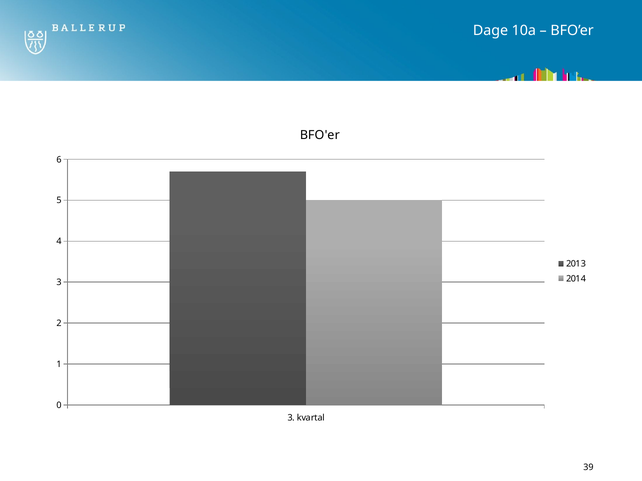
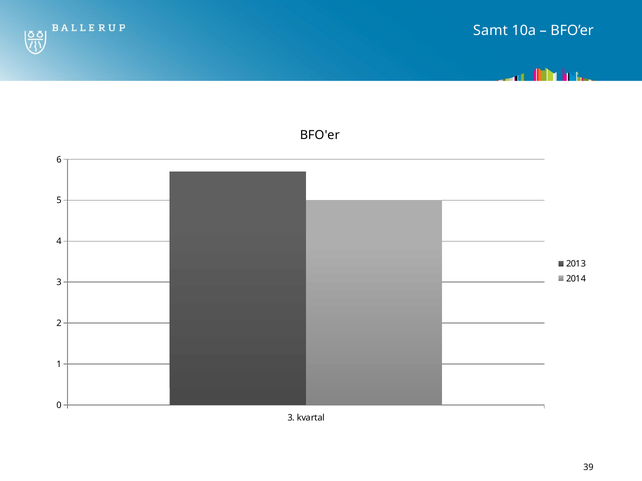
Dage: Dage -> Samt
